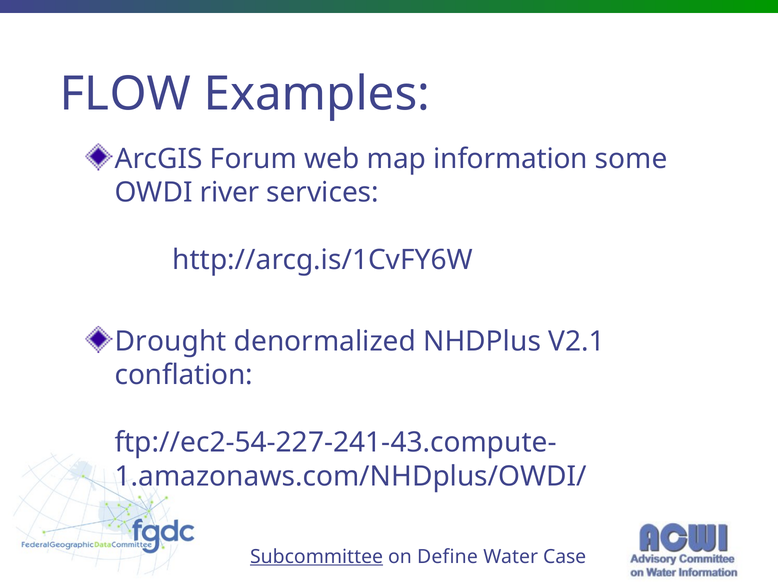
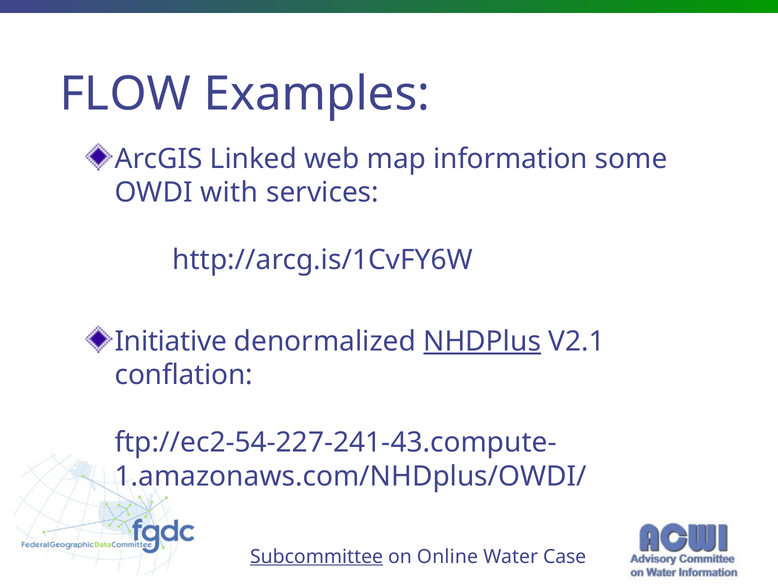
Forum: Forum -> Linked
river: river -> with
Drought: Drought -> Initiative
NHDPlus underline: none -> present
Define: Define -> Online
